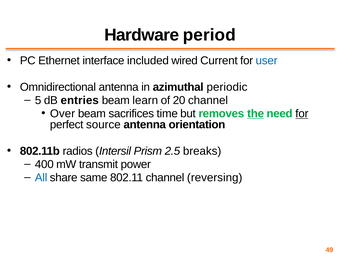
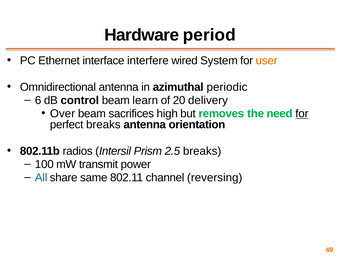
included: included -> interfere
Current: Current -> System
user colour: blue -> orange
5: 5 -> 6
entries: entries -> control
20 channel: channel -> delivery
time: time -> high
the underline: present -> none
perfect source: source -> breaks
400: 400 -> 100
